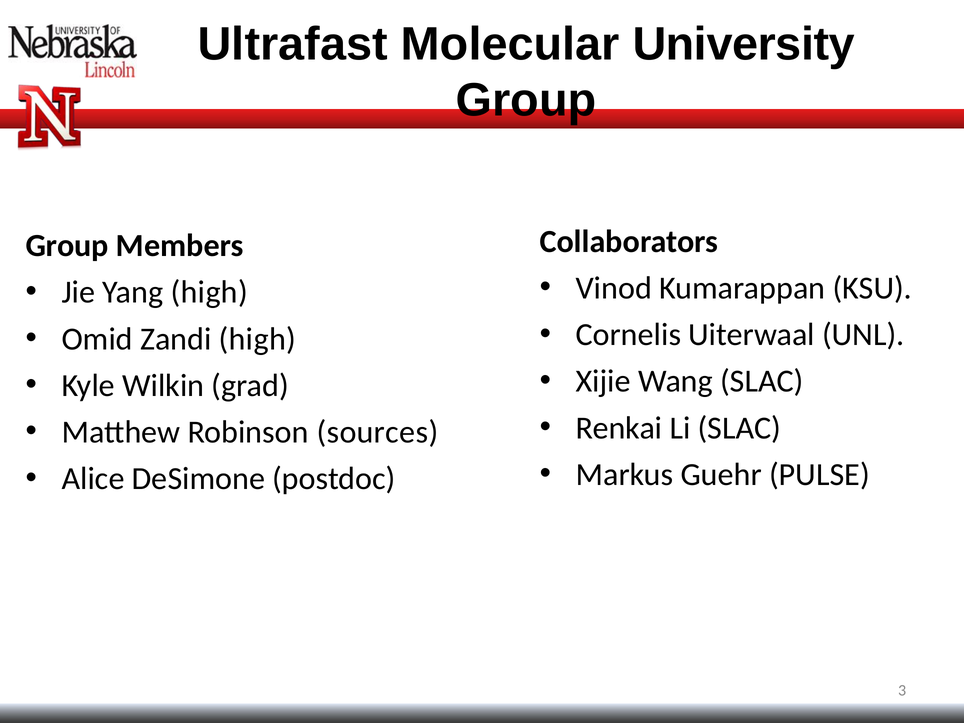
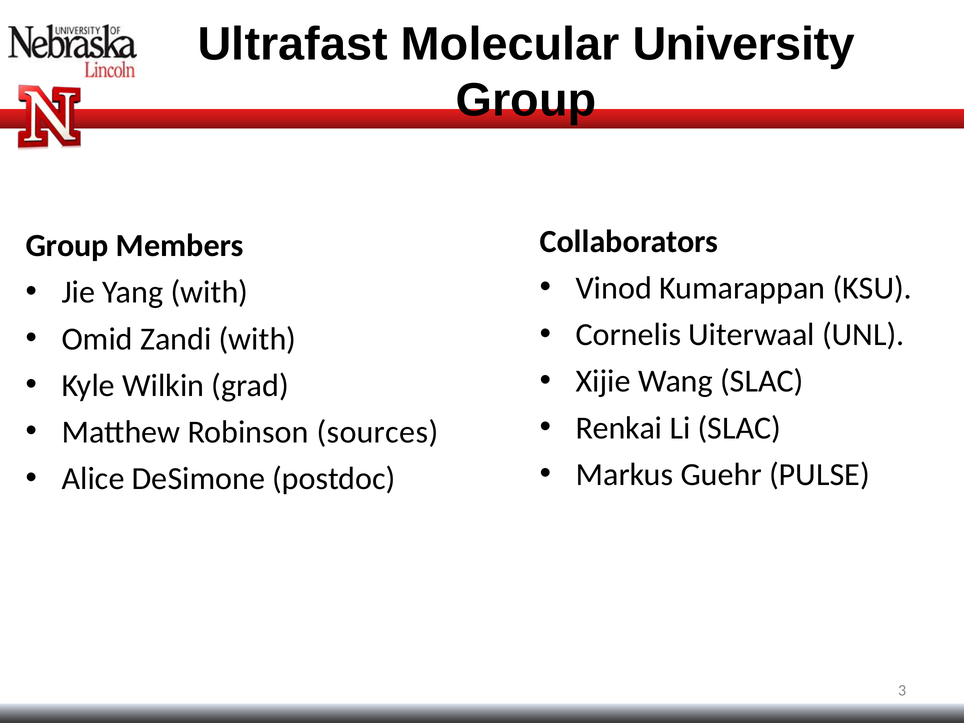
Yang high: high -> with
Zandi high: high -> with
